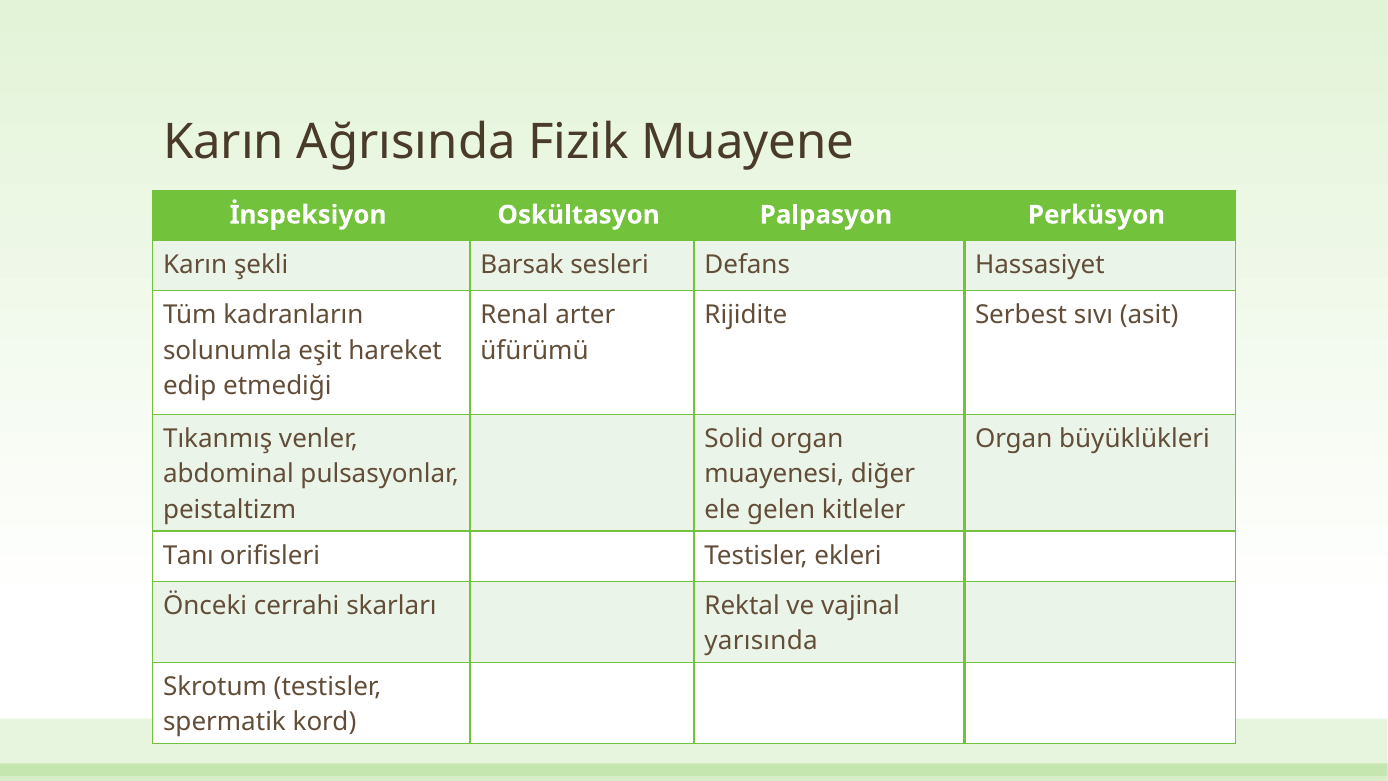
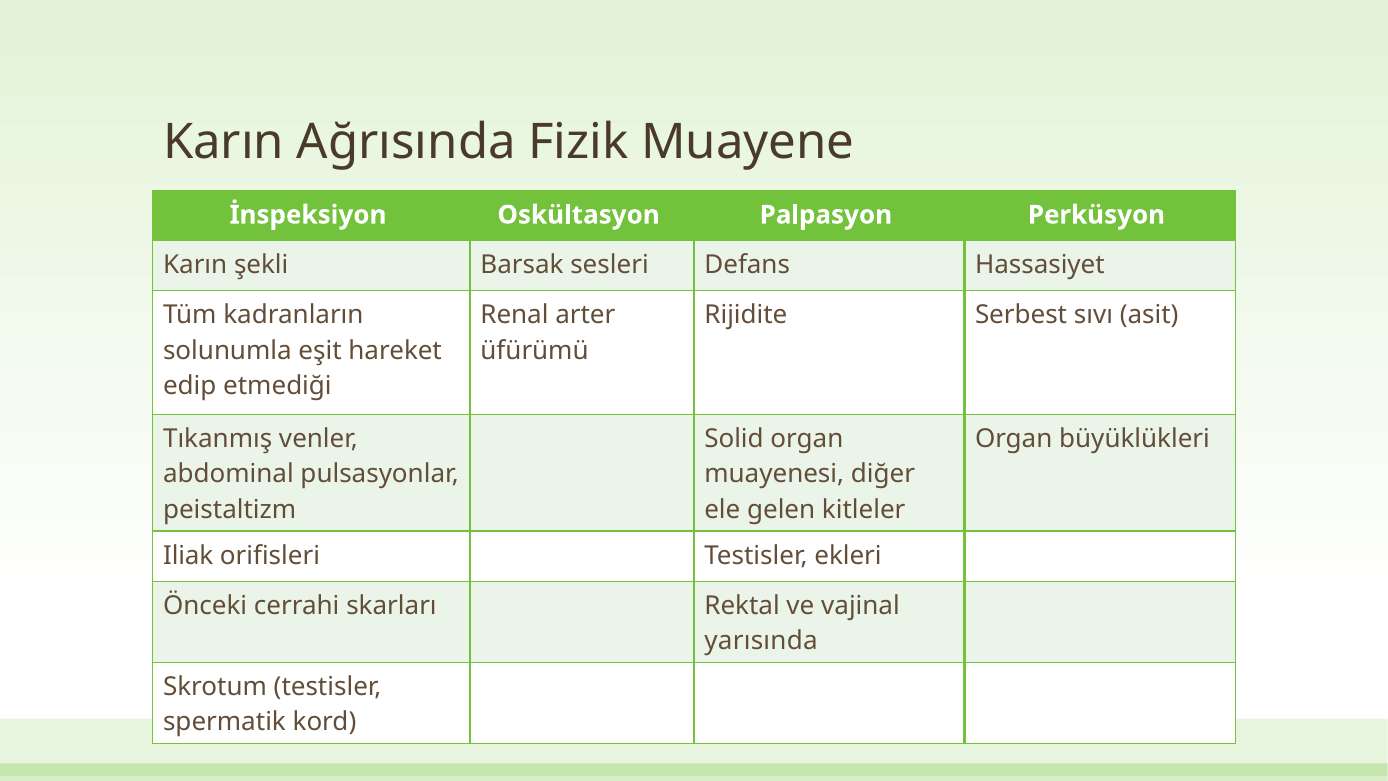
Tanı: Tanı -> Iliak
